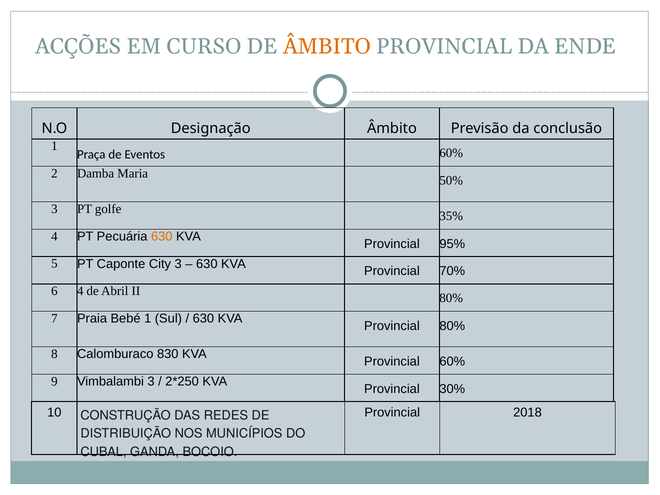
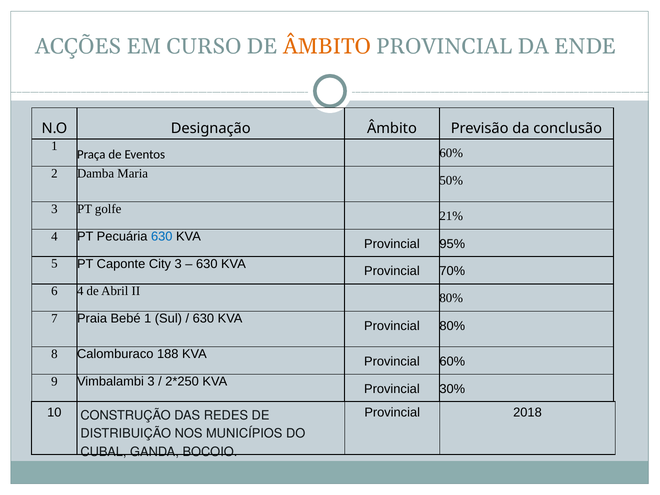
35%: 35% -> 21%
630 at (162, 237) colour: orange -> blue
830: 830 -> 188
